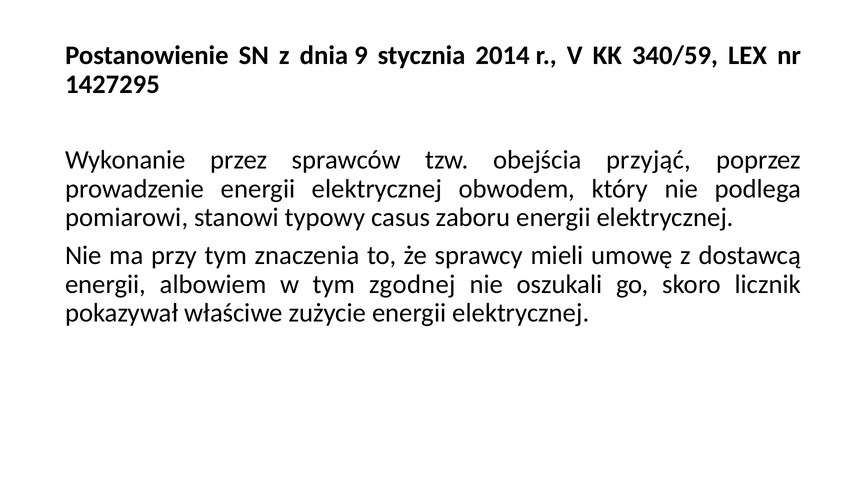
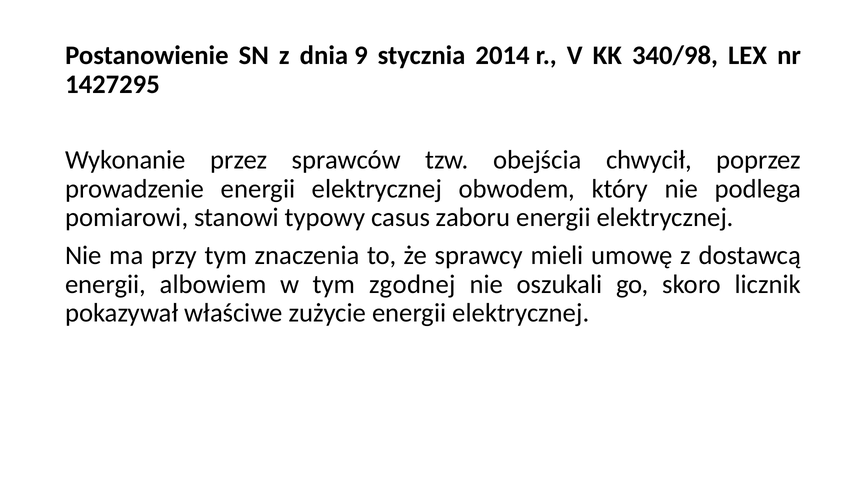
340/59: 340/59 -> 340/98
przyjąć: przyjąć -> chwycił
